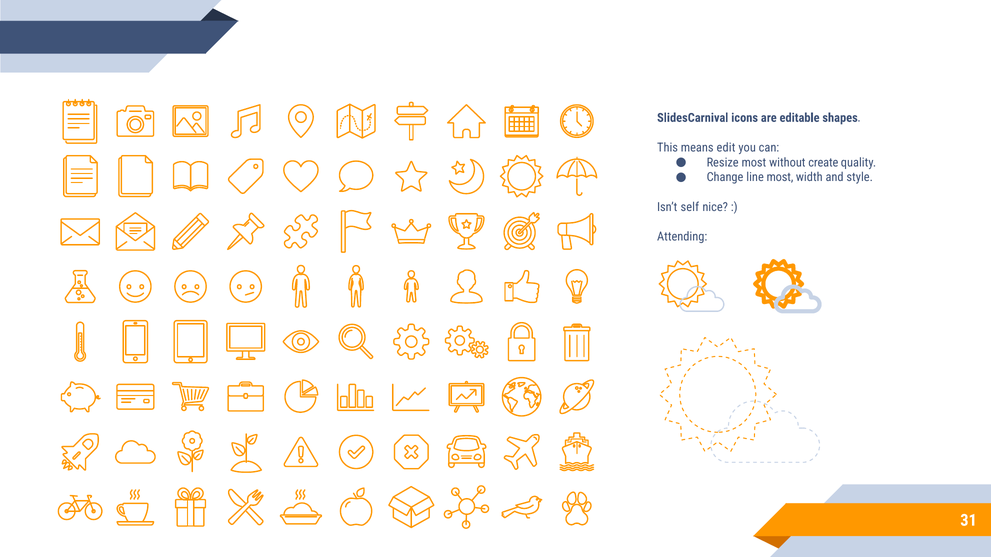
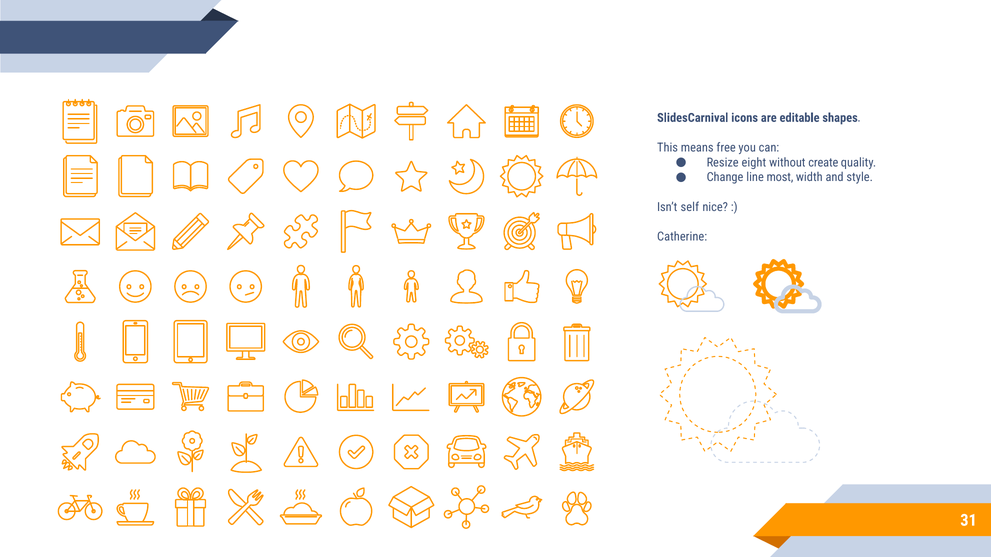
edit: edit -> free
Resize most: most -> eight
Attending: Attending -> Catherine
